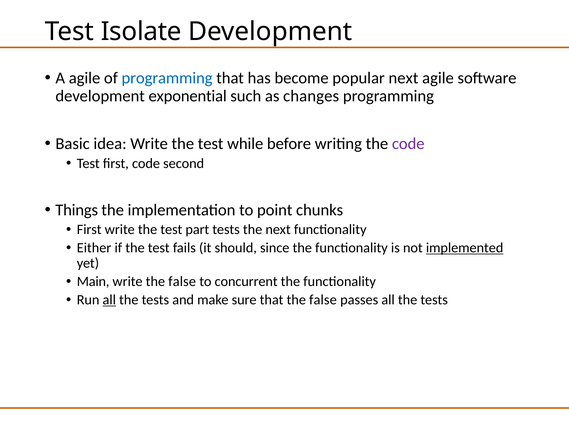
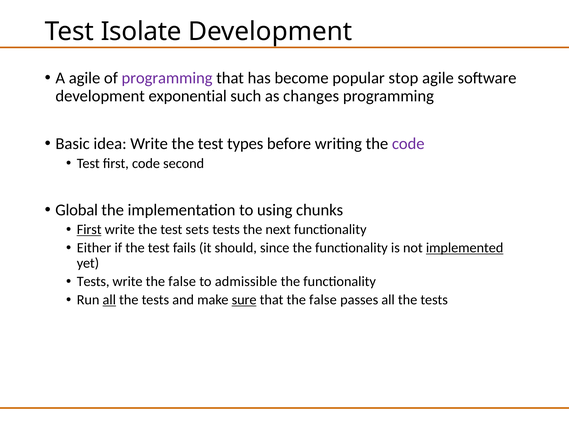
programming at (167, 78) colour: blue -> purple
popular next: next -> stop
while: while -> types
Things: Things -> Global
point: point -> using
First at (89, 229) underline: none -> present
part: part -> sets
Main at (93, 281): Main -> Tests
concurrent: concurrent -> admissible
sure underline: none -> present
